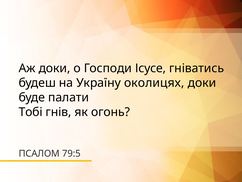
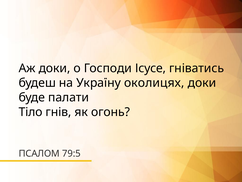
Тобі: Тобі -> Тіло
